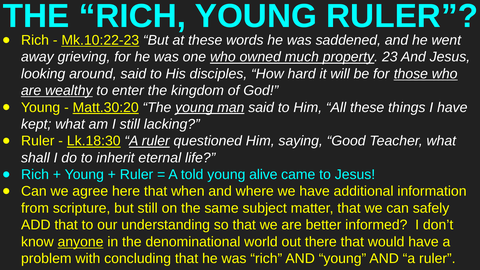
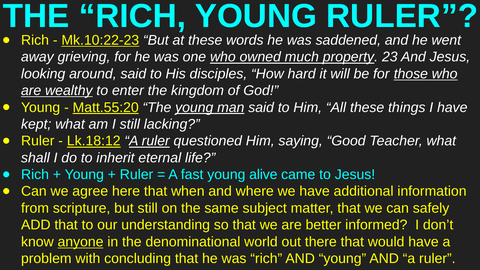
Matt.30:20: Matt.30:20 -> Matt.55:20
Lk.18:30: Lk.18:30 -> Lk.18:12
told: told -> fast
